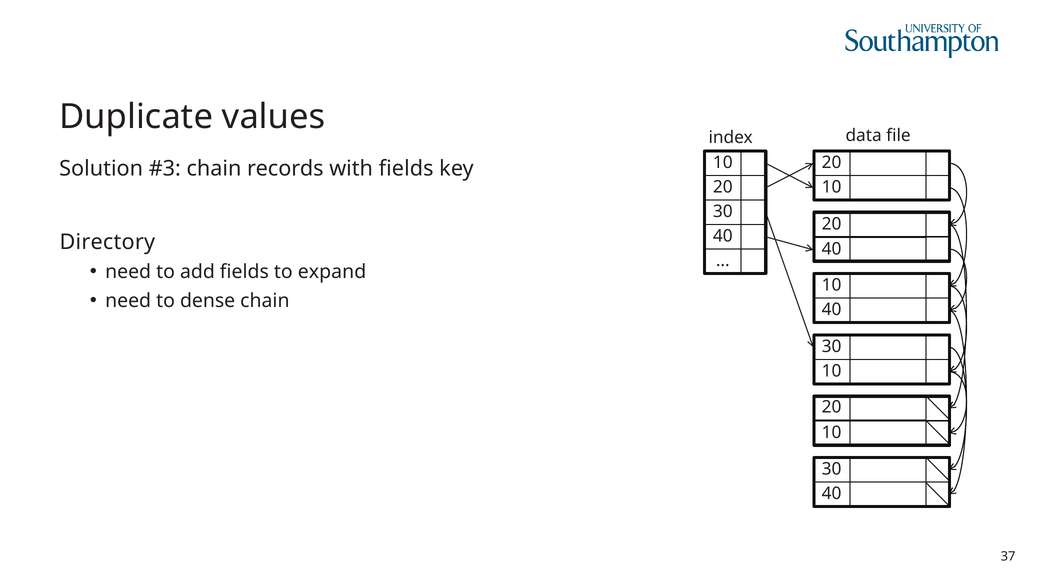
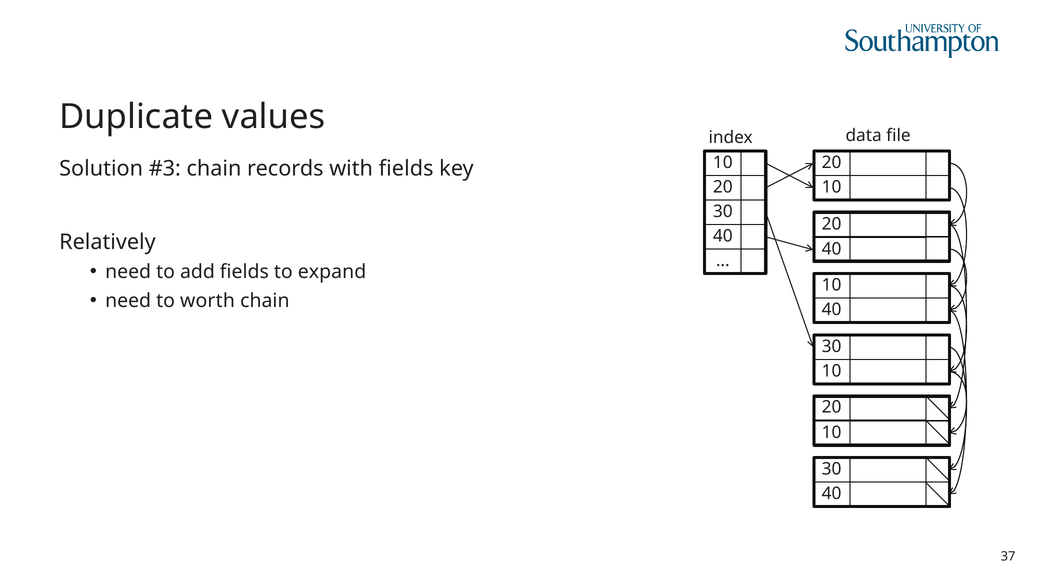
Directory: Directory -> Relatively
dense: dense -> worth
